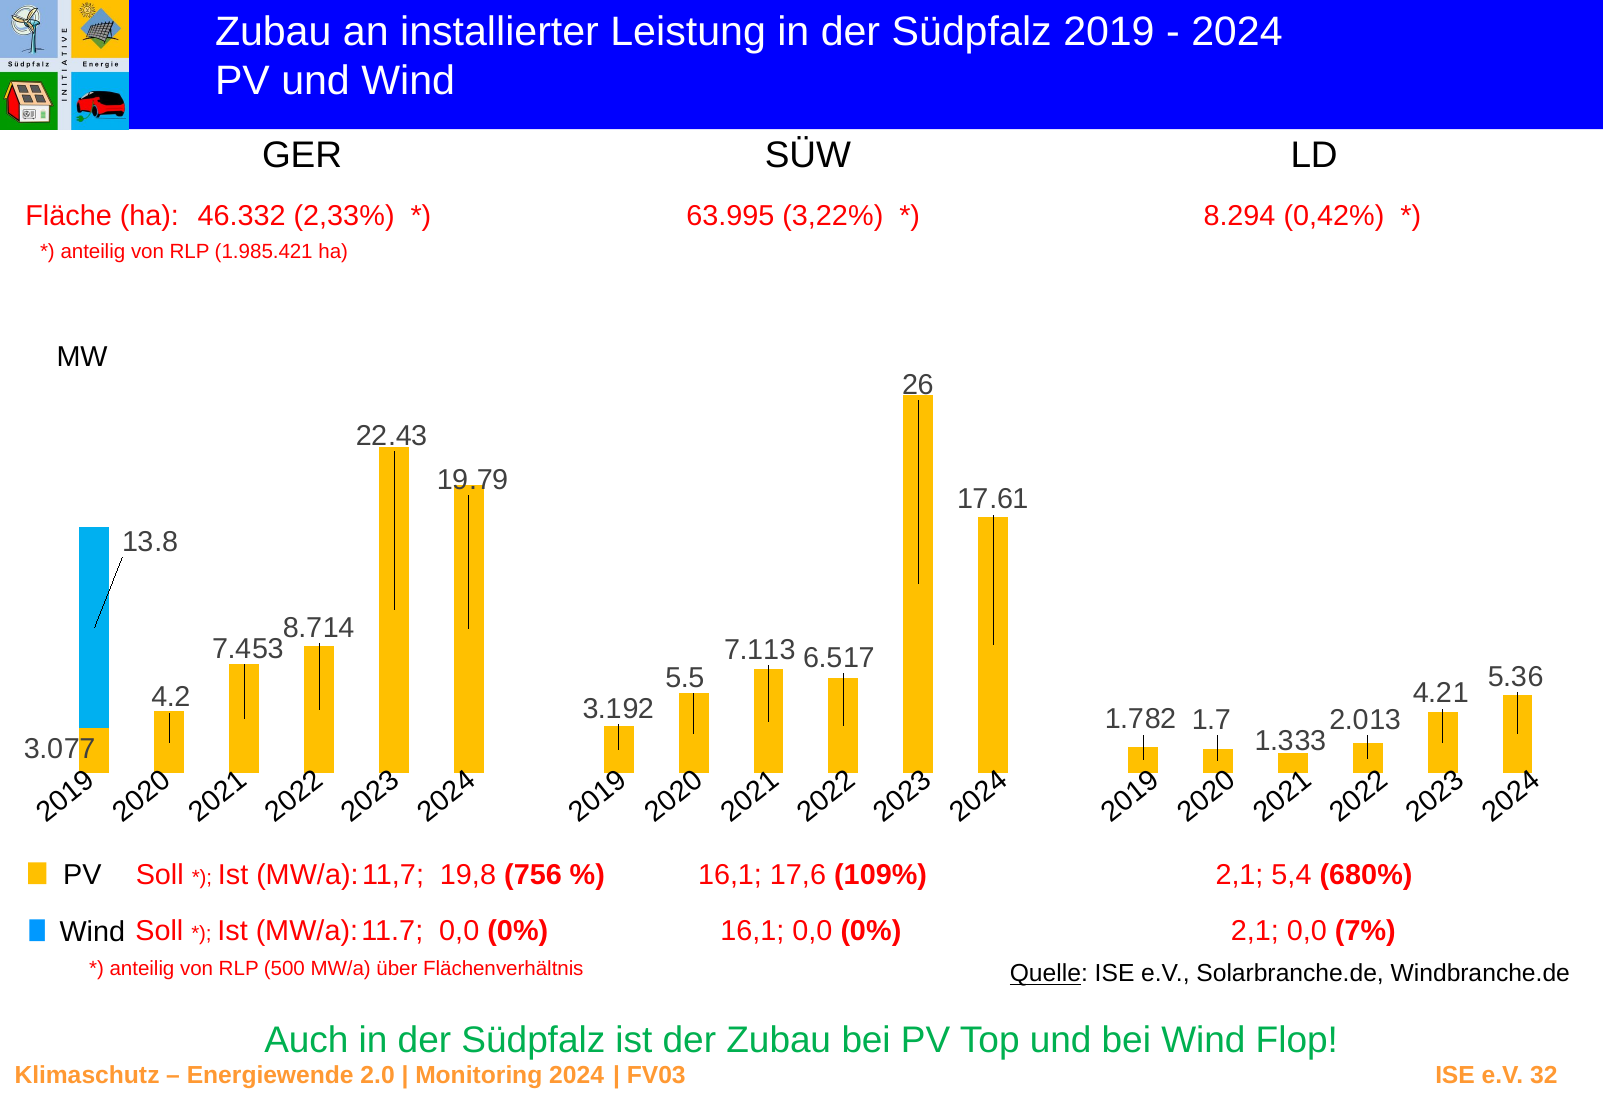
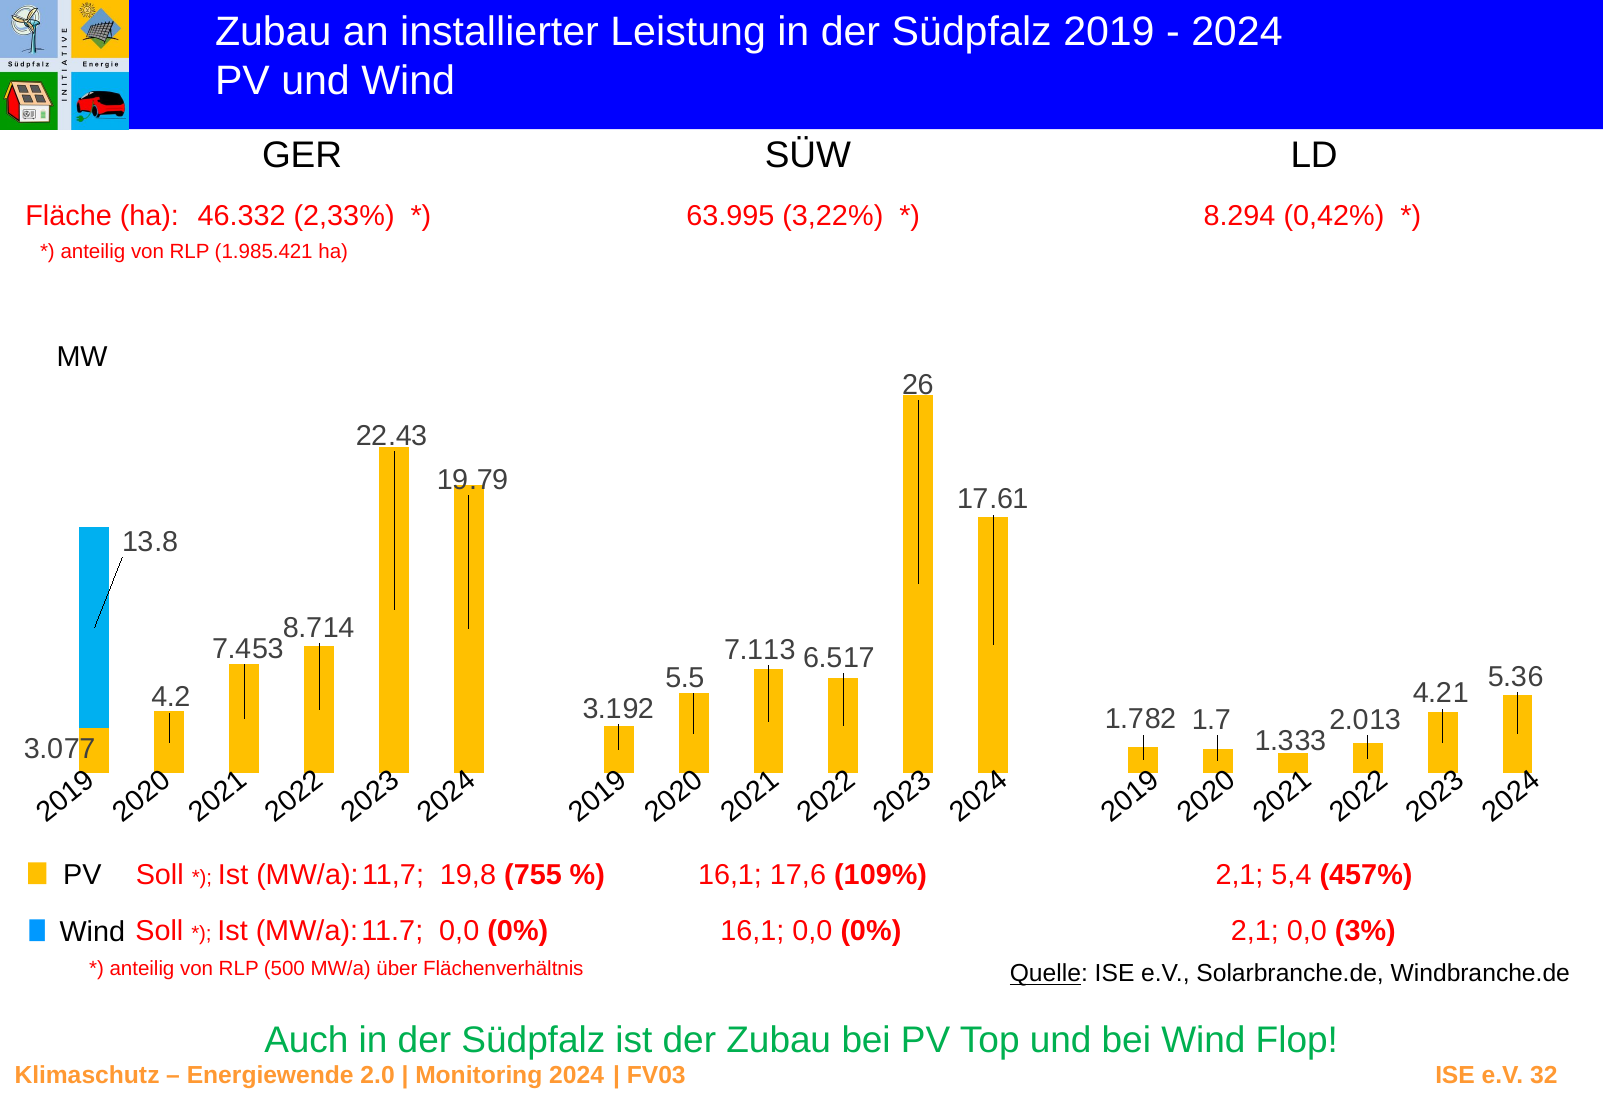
756: 756 -> 755
680%: 680% -> 457%
7%: 7% -> 3%
